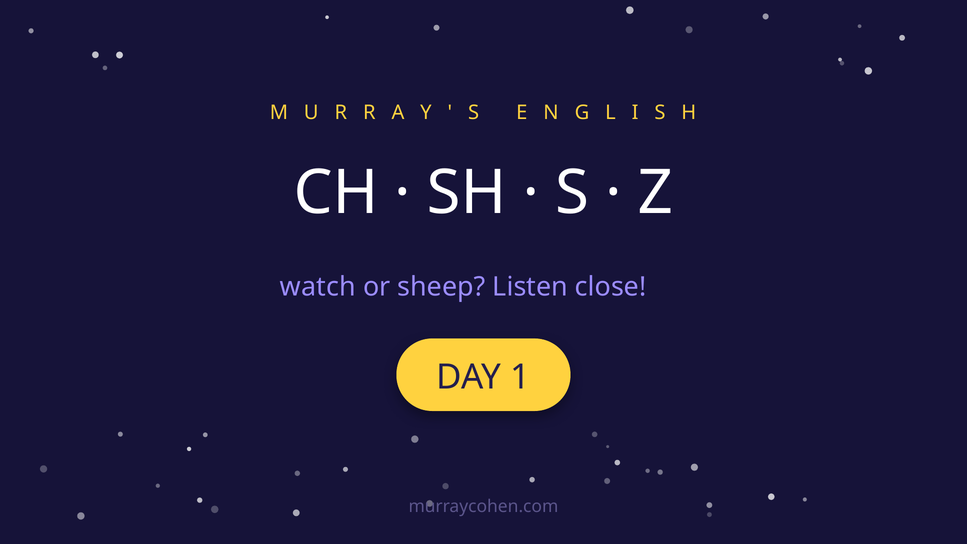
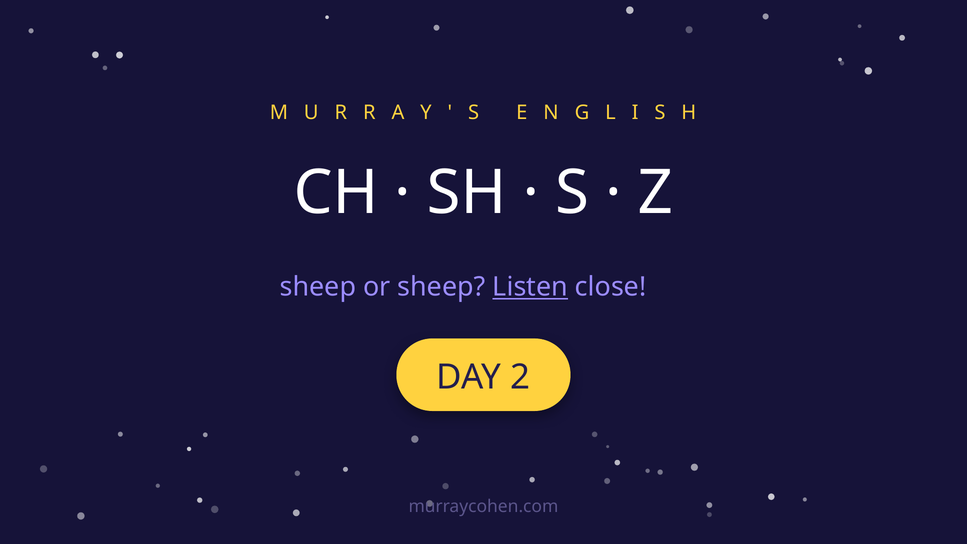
watch at (318, 287): watch -> sheep
Listen underline: none -> present
1: 1 -> 2
